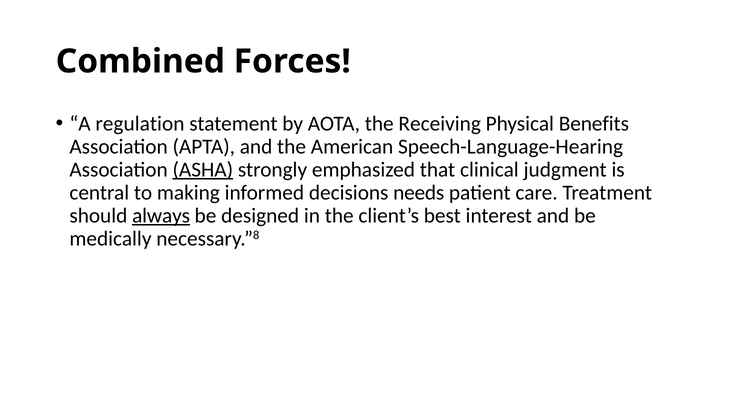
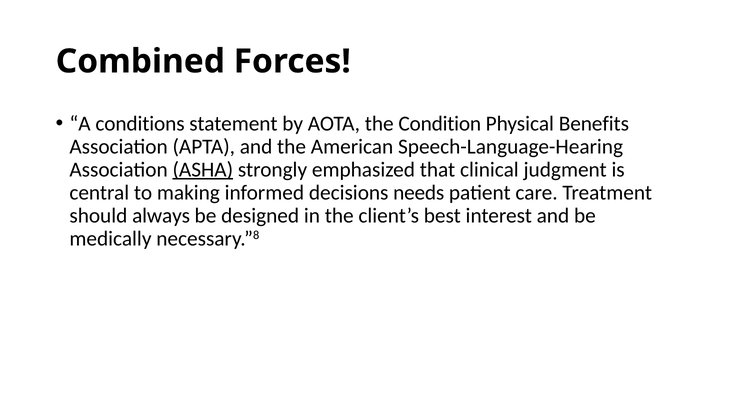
regulation: regulation -> conditions
Receiving: Receiving -> Condition
always underline: present -> none
